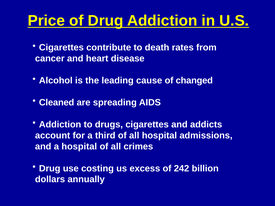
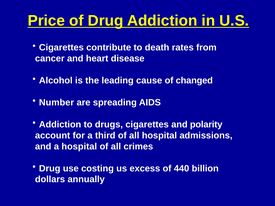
Cleaned: Cleaned -> Number
addicts: addicts -> polarity
242: 242 -> 440
